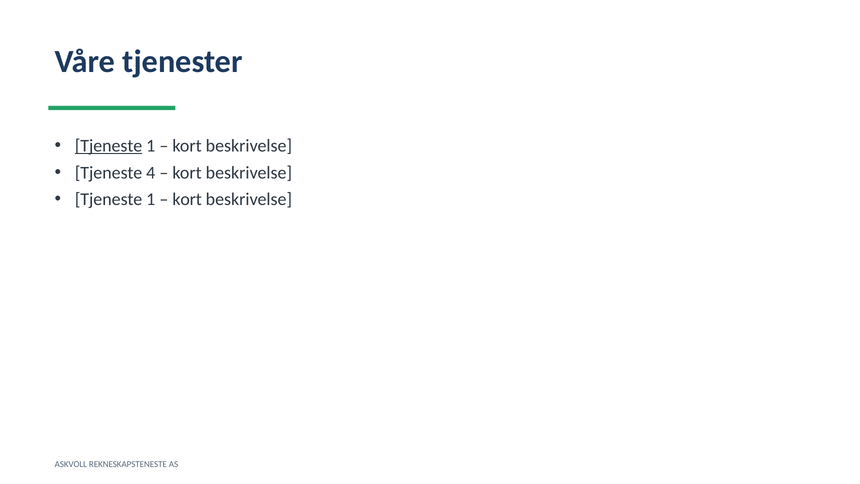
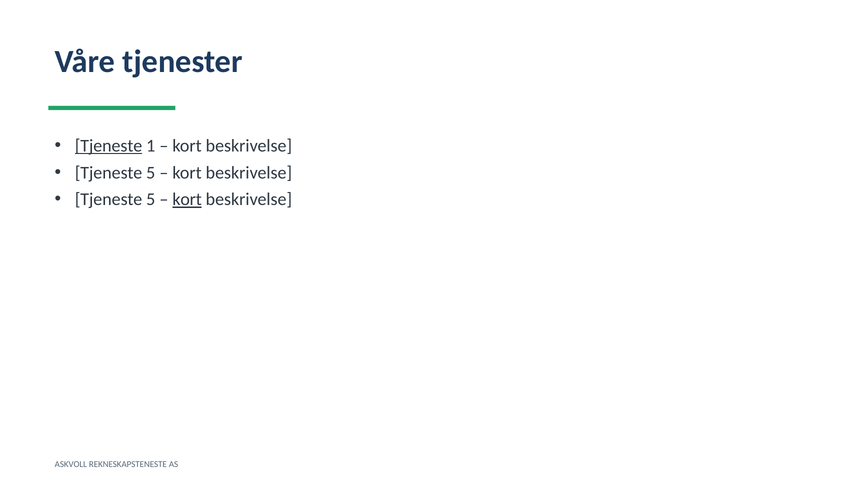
4 at (151, 173): 4 -> 5
1 at (151, 199): 1 -> 5
kort at (187, 199) underline: none -> present
